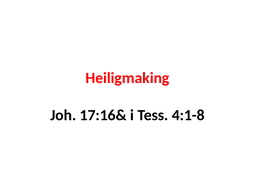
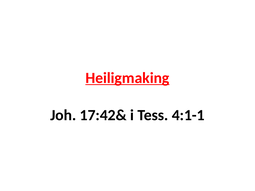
Heiligmaking underline: none -> present
17:16&: 17:16& -> 17:42&
4:1-8: 4:1-8 -> 4:1-1
